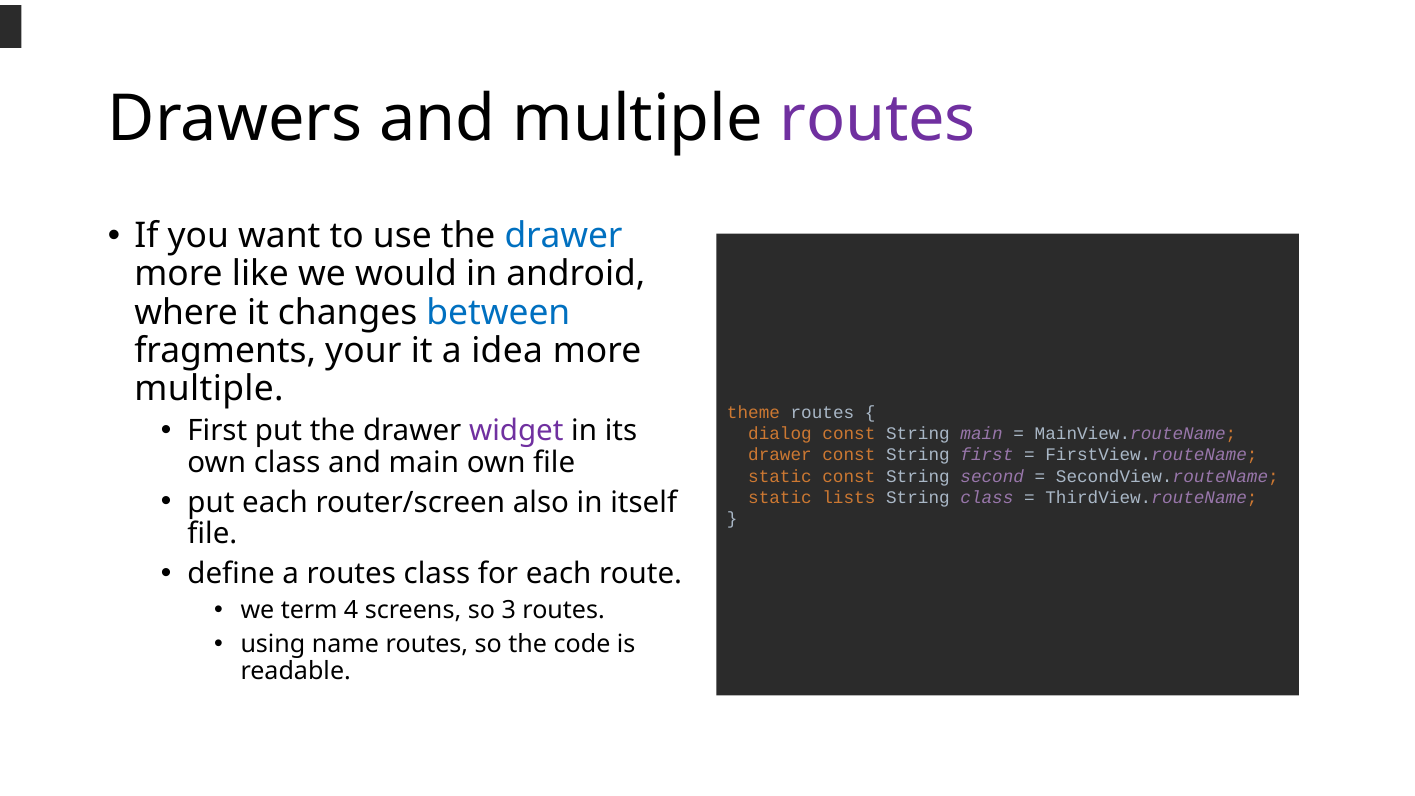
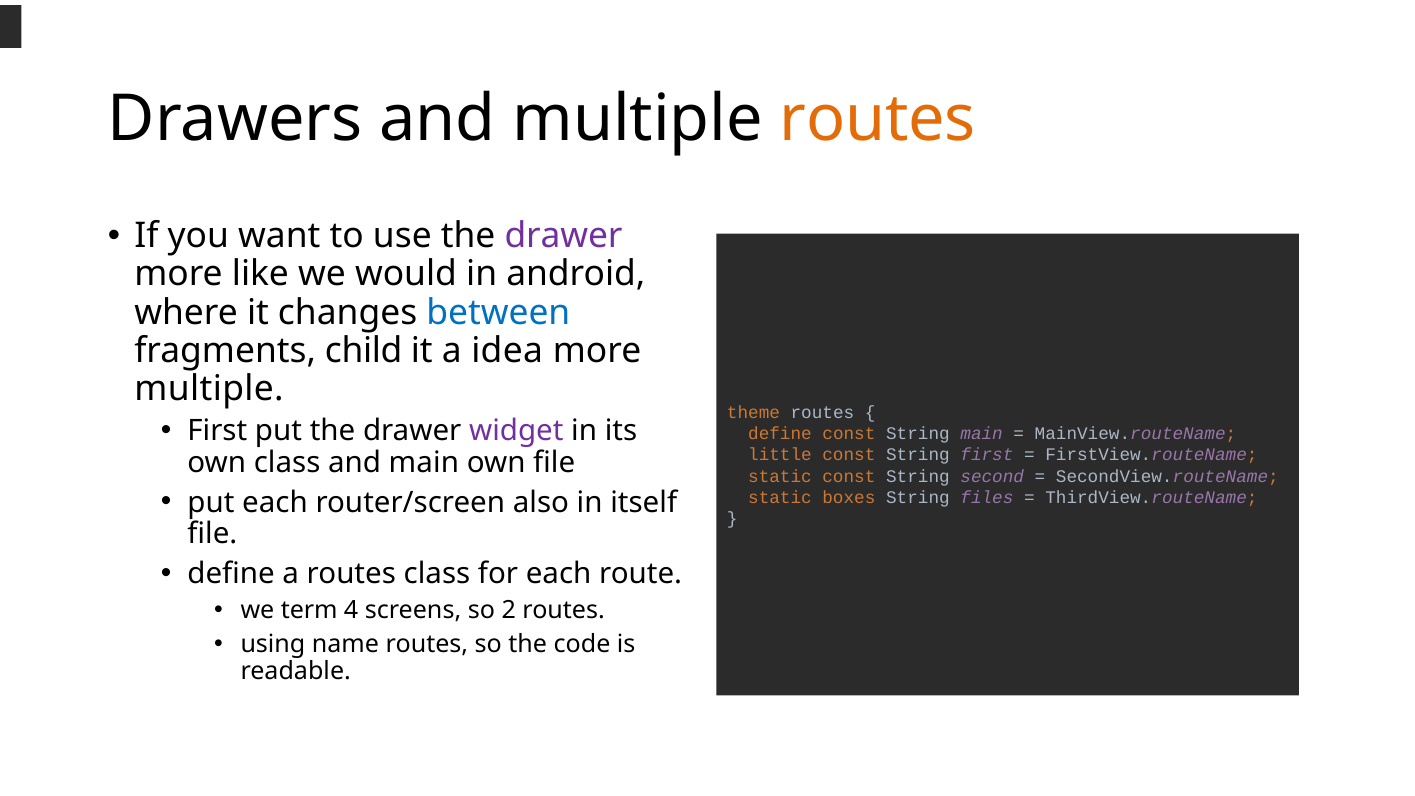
routes at (878, 119) colour: purple -> orange
drawer at (564, 236) colour: blue -> purple
your: your -> child
dialog at (780, 434): dialog -> define
drawer at (780, 455): drawer -> little
lists: lists -> boxes
String class: class -> files
3: 3 -> 2
